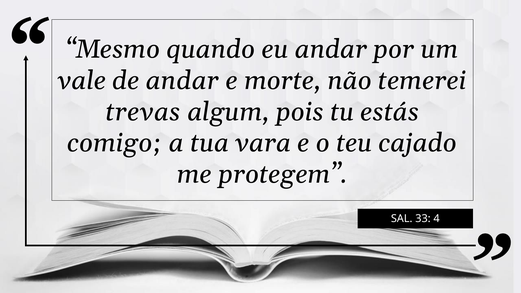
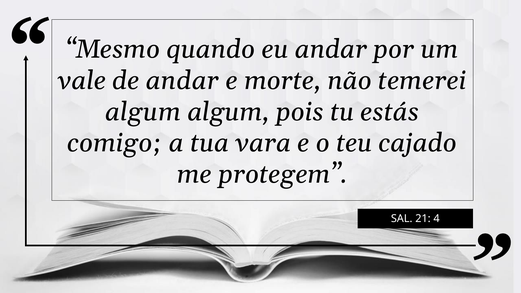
trevas at (143, 112): trevas -> algum
33: 33 -> 21
